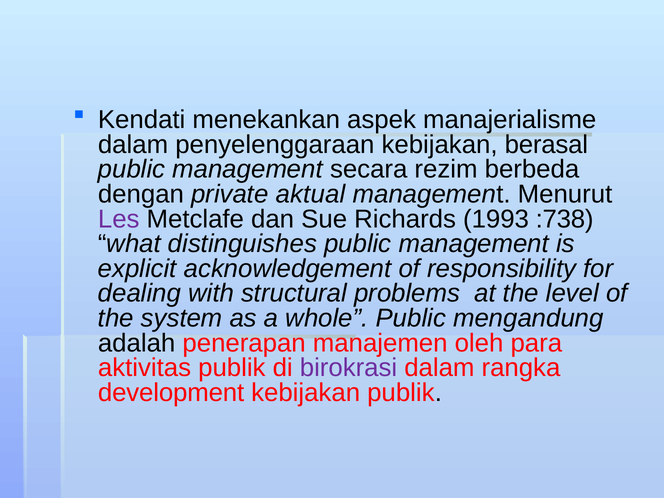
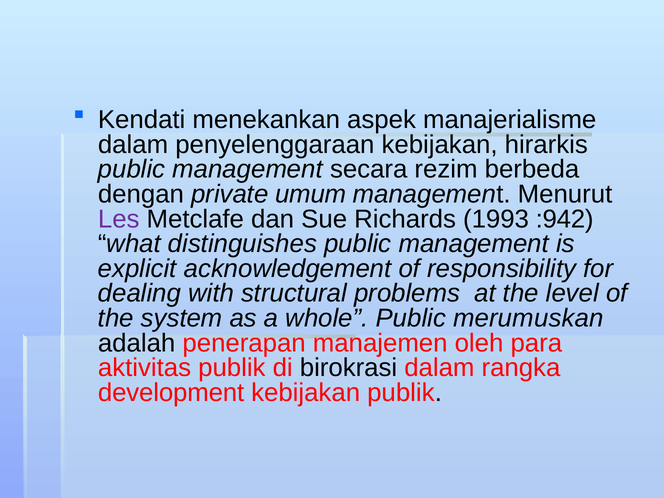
berasal: berasal -> hirarkis
aktual: aktual -> umum
:738: :738 -> :942
mengandung: mengandung -> merumuskan
birokrasi colour: purple -> black
